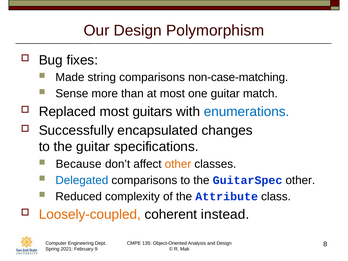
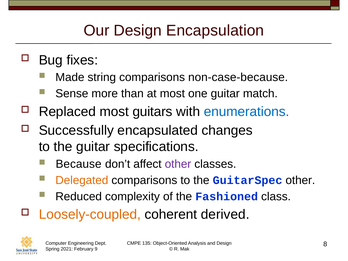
Polymorphism: Polymorphism -> Encapsulation
non-case-matching: non-case-matching -> non-case-because
other at (178, 164) colour: orange -> purple
Delegated colour: blue -> orange
Attribute: Attribute -> Fashioned
instead: instead -> derived
